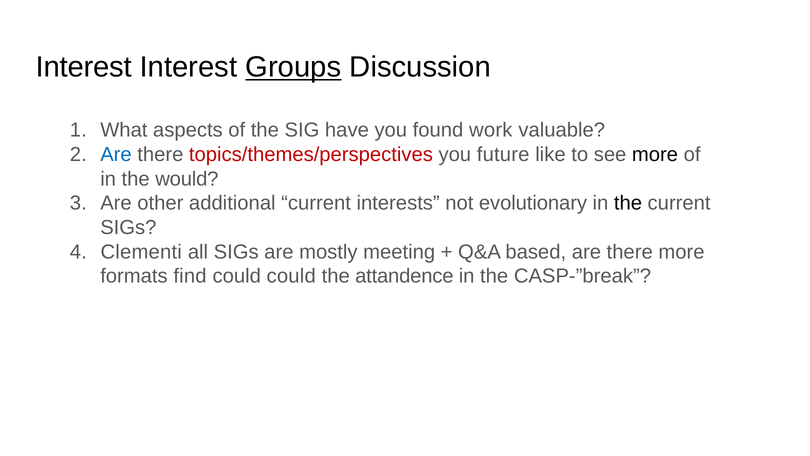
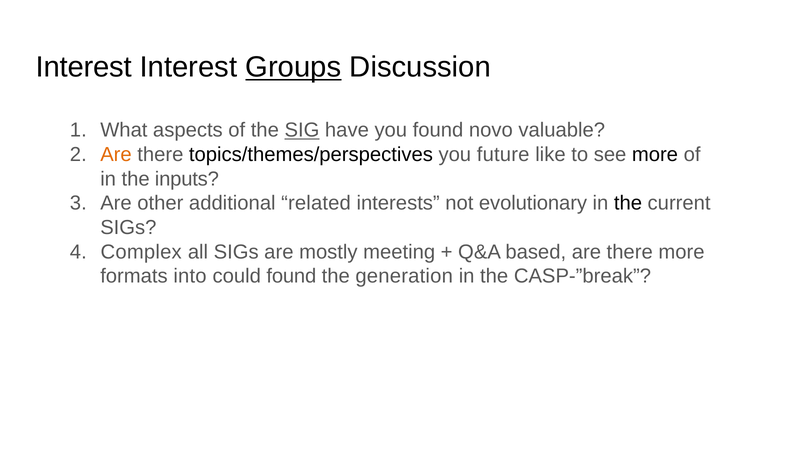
SIG underline: none -> present
work: work -> novo
Are at (116, 154) colour: blue -> orange
topics/themes/perspectives colour: red -> black
would: would -> inputs
additional current: current -> related
Clementi: Clementi -> Complex
find: find -> into
could could: could -> found
attandence: attandence -> generation
